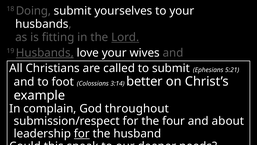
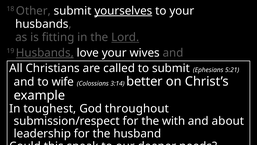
Doing: Doing -> Other
yourselves underline: none -> present
foot: foot -> wife
complain: complain -> toughest
four: four -> with
for at (82, 133) underline: present -> none
